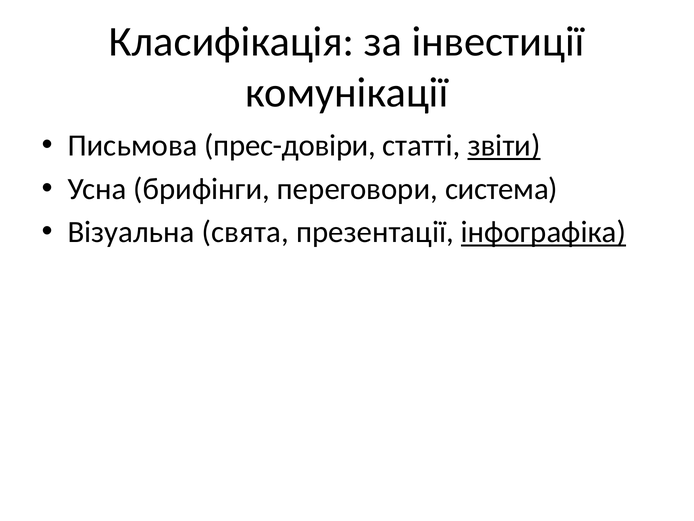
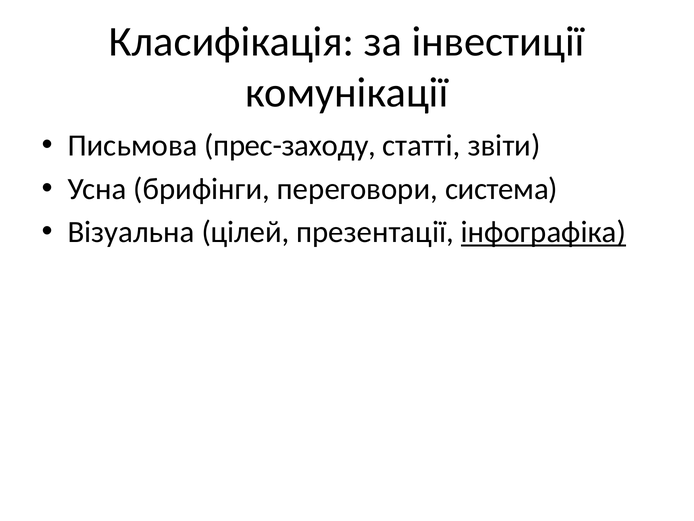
прес-довіри: прес-довіри -> прес-заходу
звіти underline: present -> none
свята: свята -> цілей
